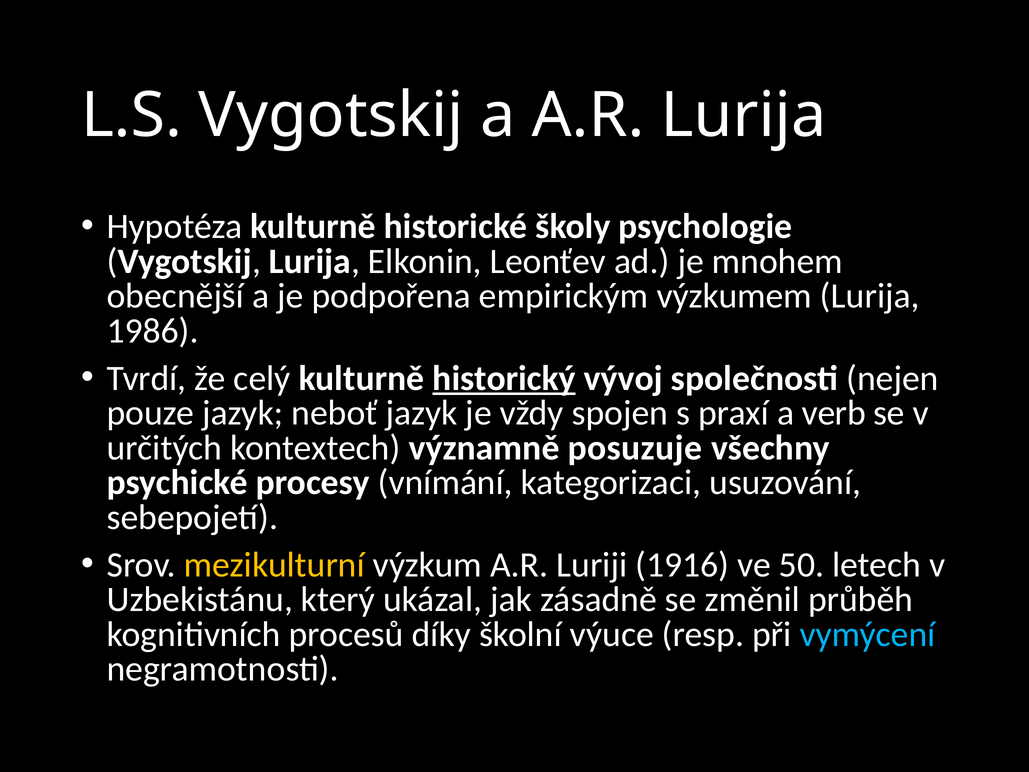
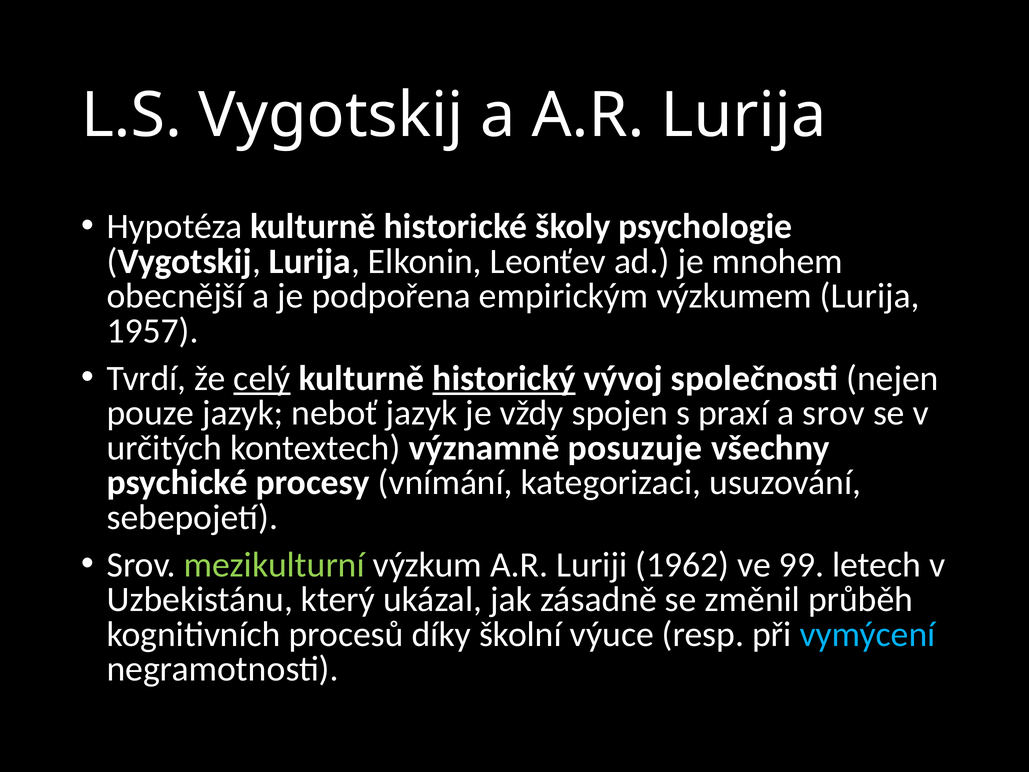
1986: 1986 -> 1957
celý underline: none -> present
a verb: verb -> srov
mezikulturní colour: yellow -> light green
1916: 1916 -> 1962
50: 50 -> 99
